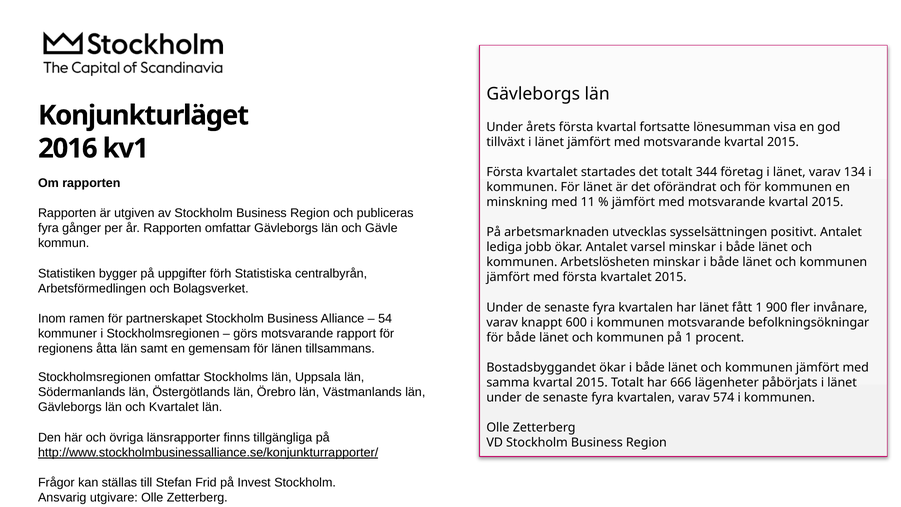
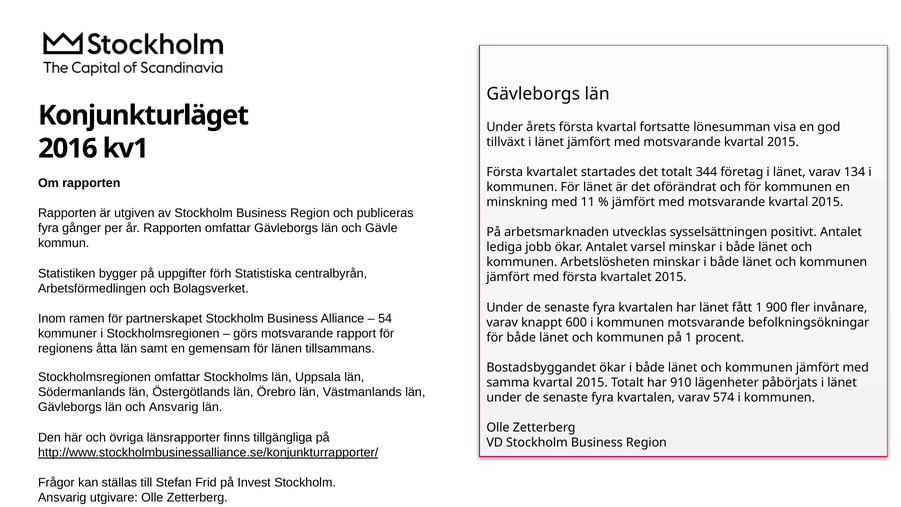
666: 666 -> 910
och Kvartalet: Kvartalet -> Ansvarig
